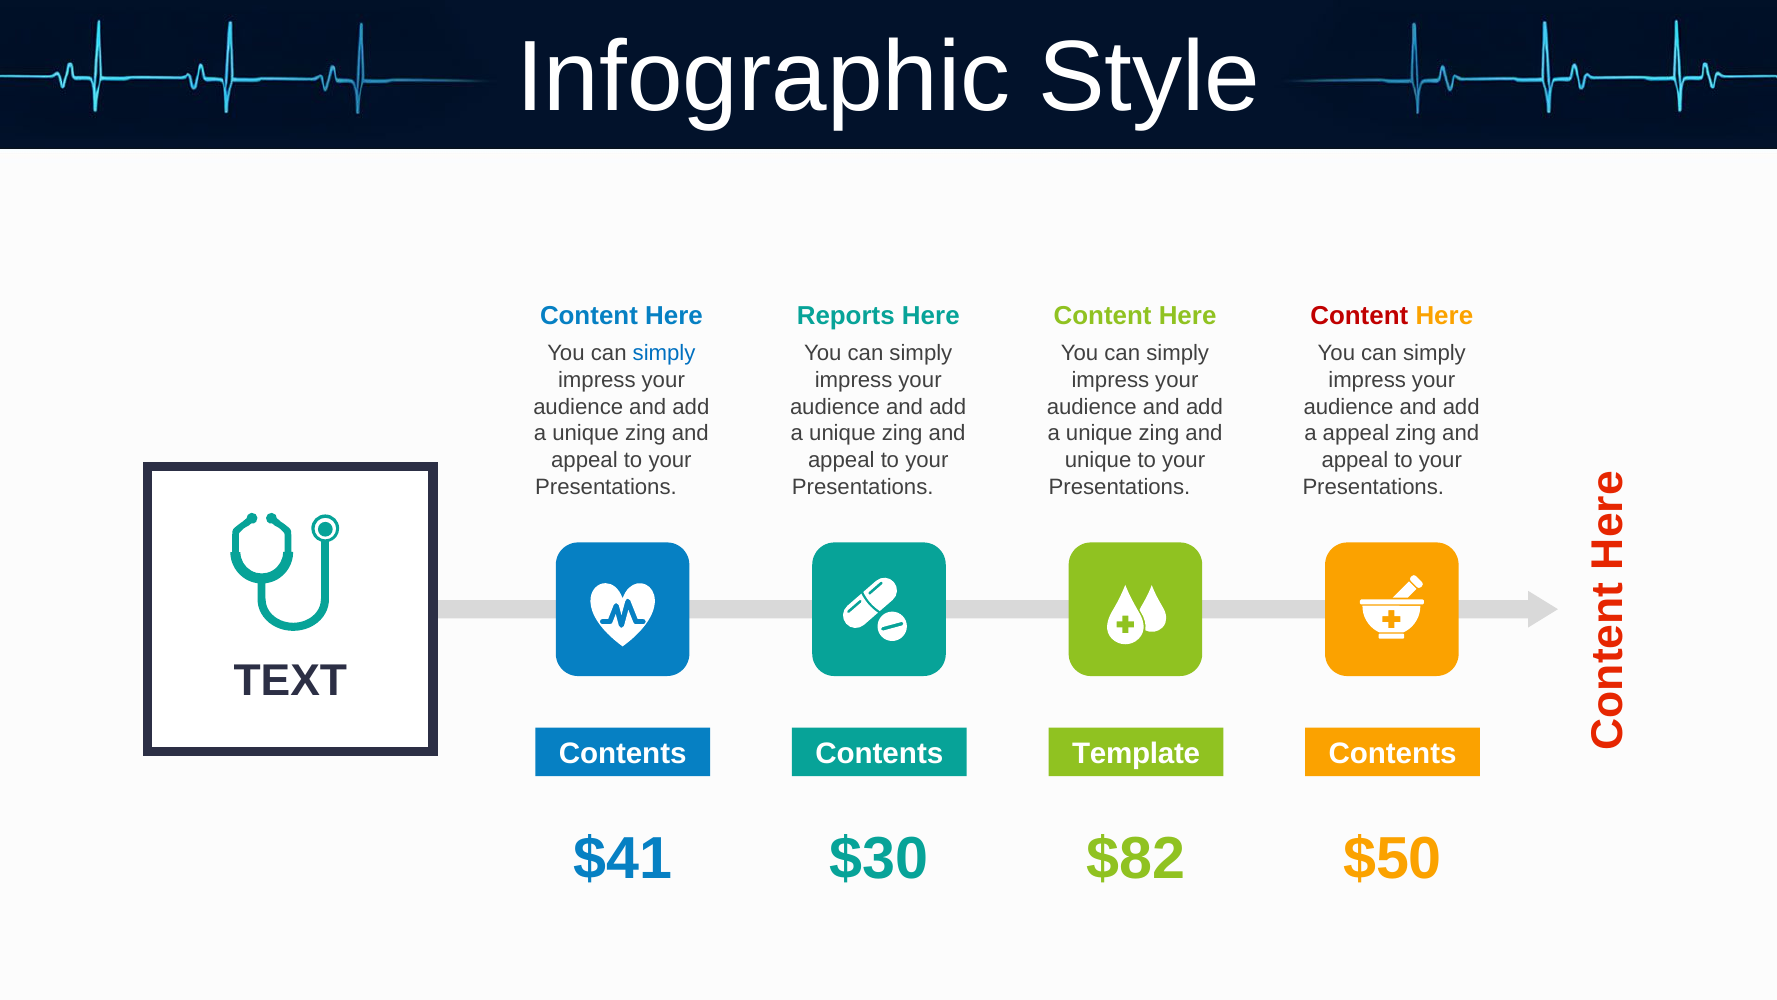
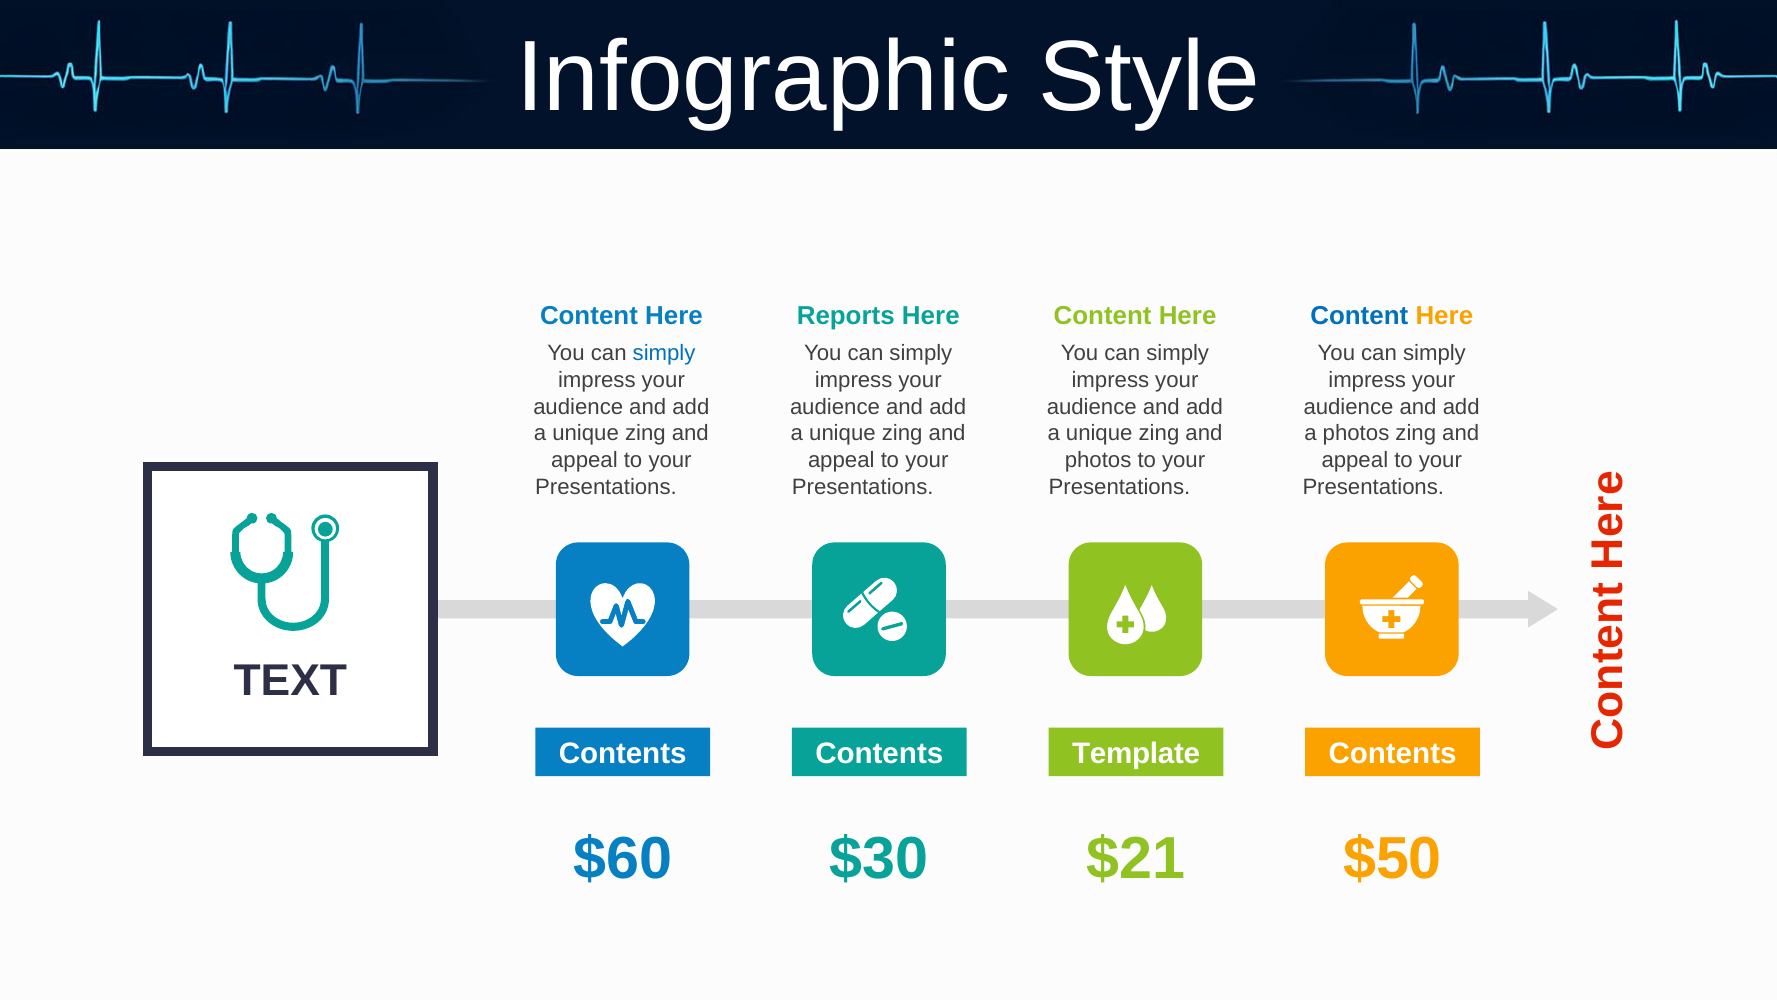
Content at (1359, 316) colour: red -> blue
a appeal: appeal -> photos
unique at (1098, 460): unique -> photos
$41: $41 -> $60
$82: $82 -> $21
